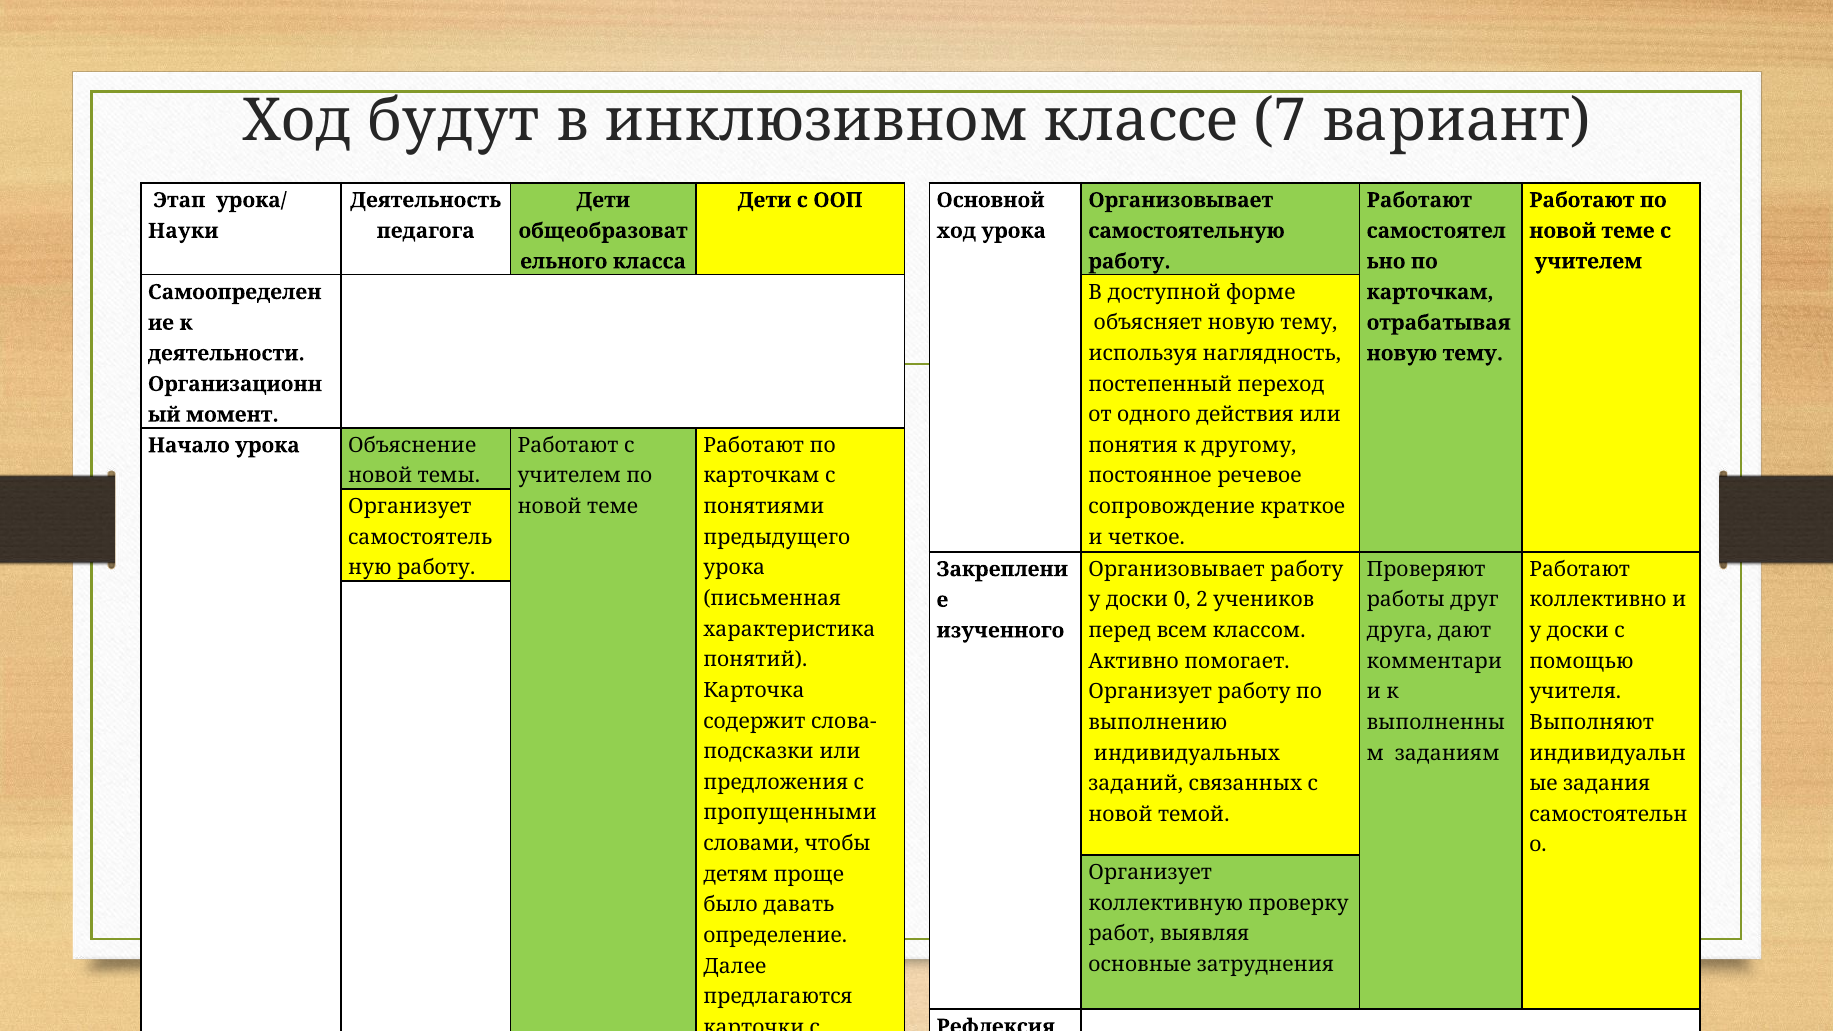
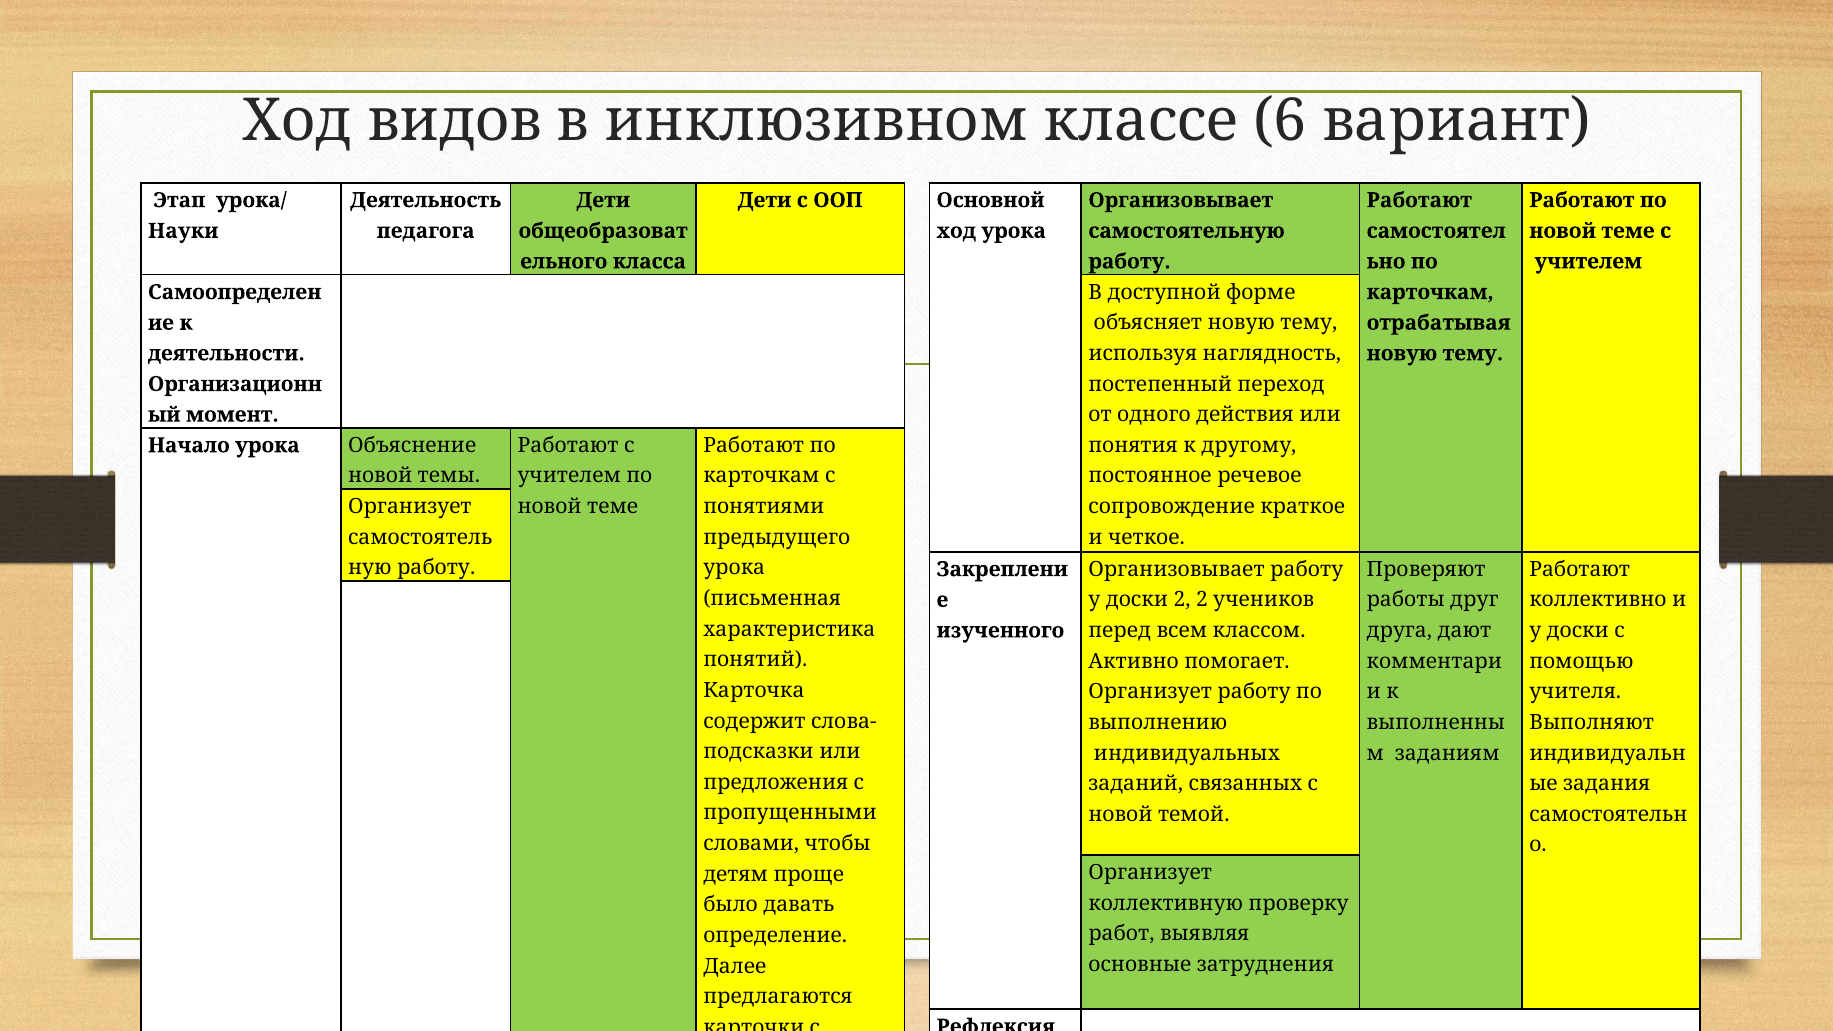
будут: будут -> видов
7: 7 -> 6
доски 0: 0 -> 2
